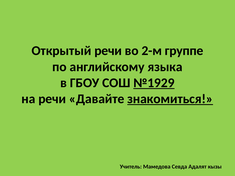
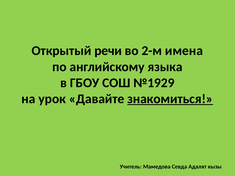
группе: группе -> имена
№1929 underline: present -> none
на речи: речи -> урок
